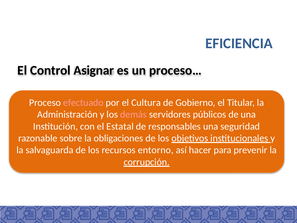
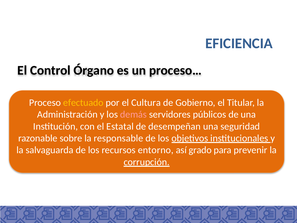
Asignar: Asignar -> Órgano
efectuado colour: pink -> yellow
responsables: responsables -> desempeñan
obligaciones: obligaciones -> responsable
hacer: hacer -> grado
